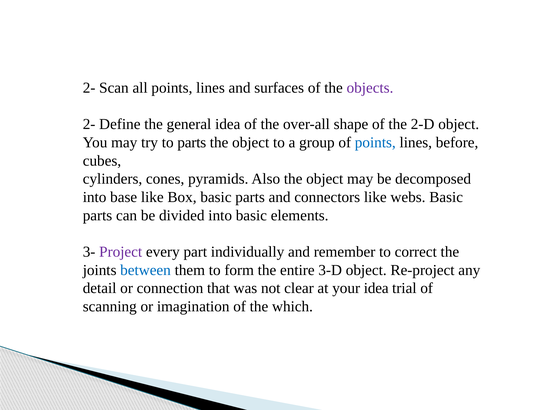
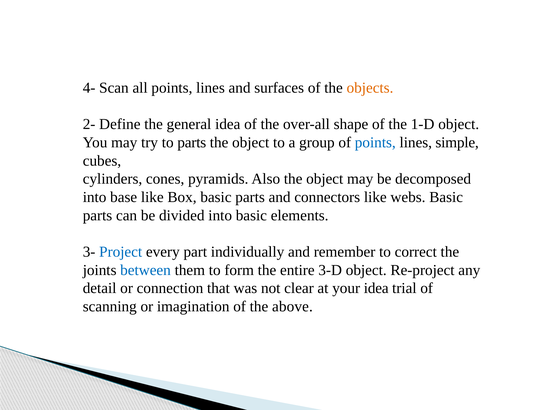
2- at (89, 88): 2- -> 4-
objects colour: purple -> orange
2-D: 2-D -> 1-D
before: before -> simple
Project colour: purple -> blue
which: which -> above
